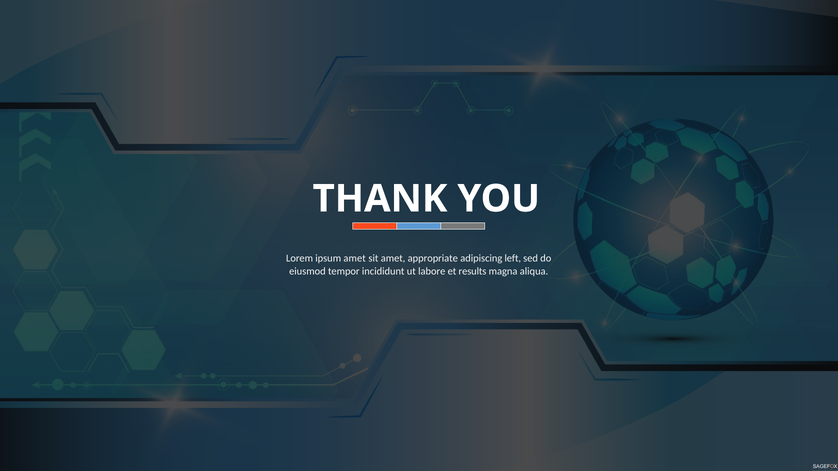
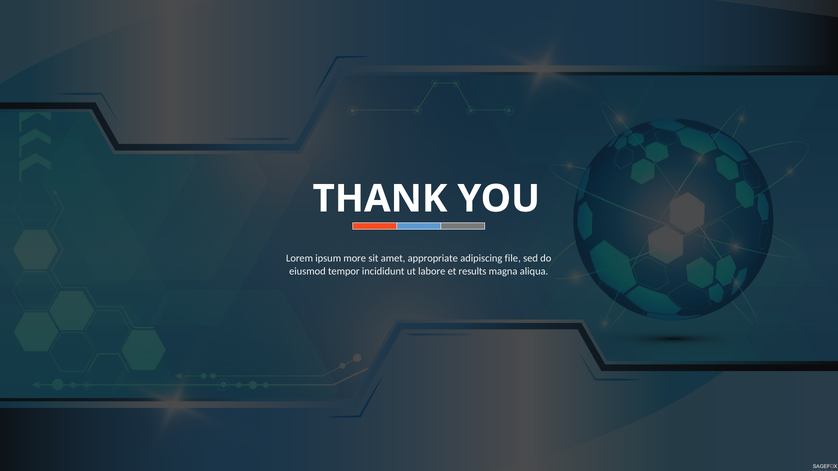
ipsum amet: amet -> more
left: left -> file
